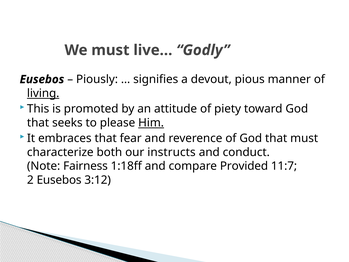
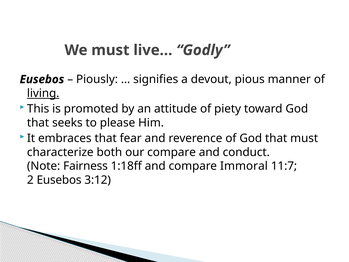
Him underline: present -> none
our instructs: instructs -> compare
Provided: Provided -> Immoral
